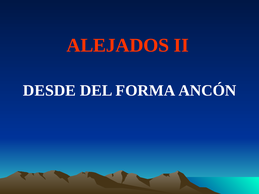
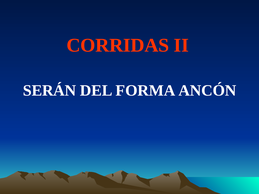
ALEJADOS: ALEJADOS -> CORRIDAS
DESDE: DESDE -> SERÁN
